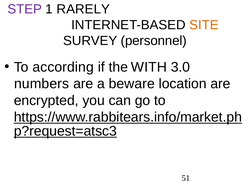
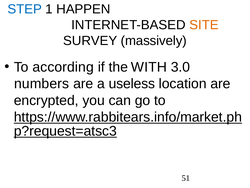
STEP colour: purple -> blue
RARELY: RARELY -> HAPPEN
personnel: personnel -> massively
beware: beware -> useless
